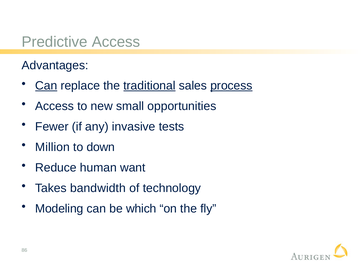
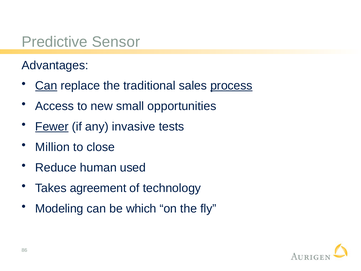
Predictive Access: Access -> Sensor
traditional underline: present -> none
Fewer underline: none -> present
down: down -> close
want: want -> used
bandwidth: bandwidth -> agreement
